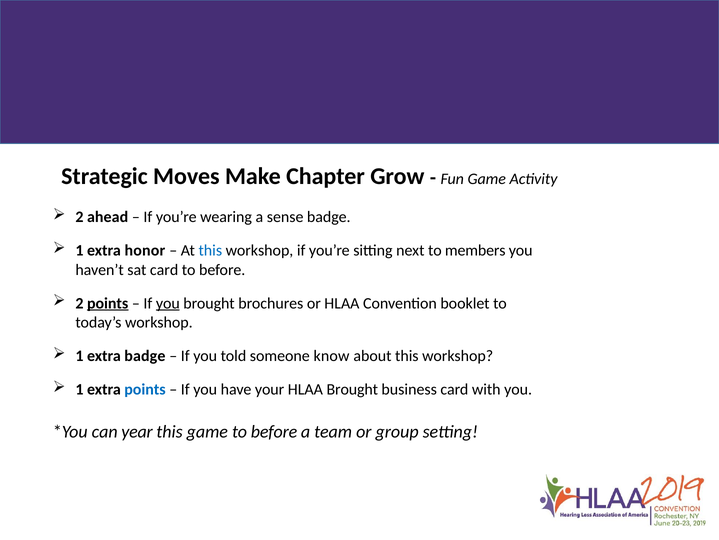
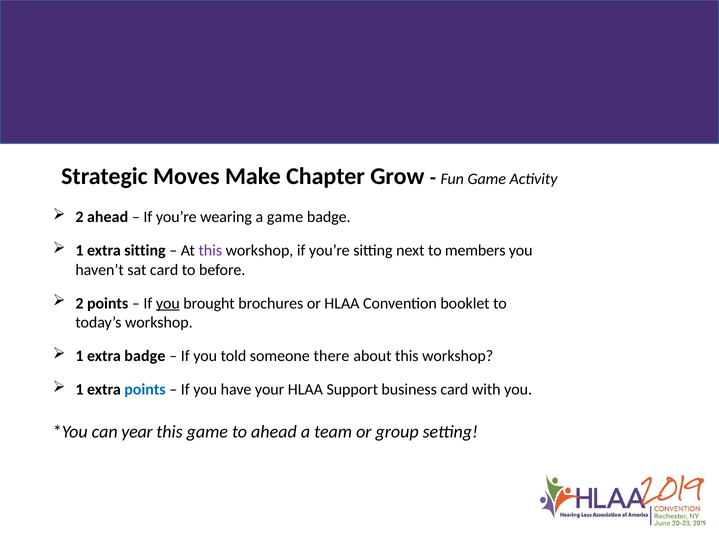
a sense: sense -> game
extra honor: honor -> sitting
this at (210, 250) colour: blue -> purple
points at (108, 303) underline: present -> none
know: know -> there
HLAA Brought: Brought -> Support
game to before: before -> ahead
